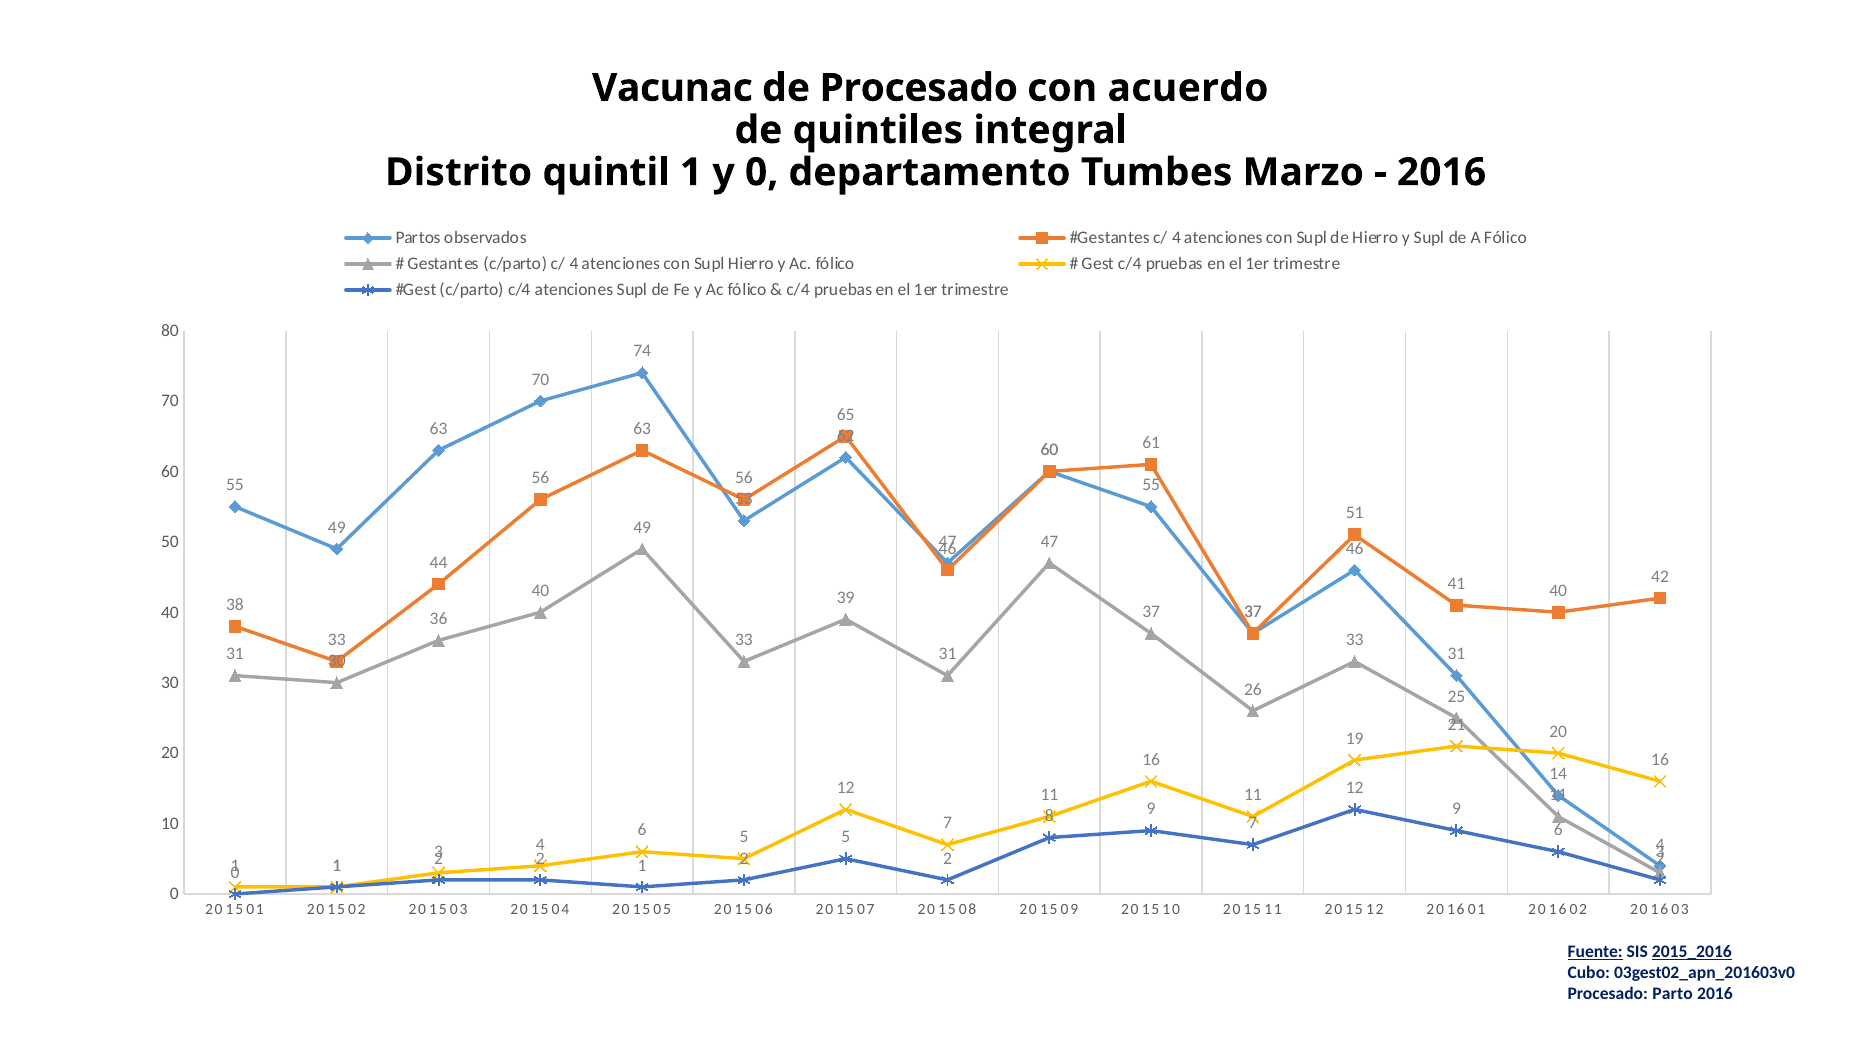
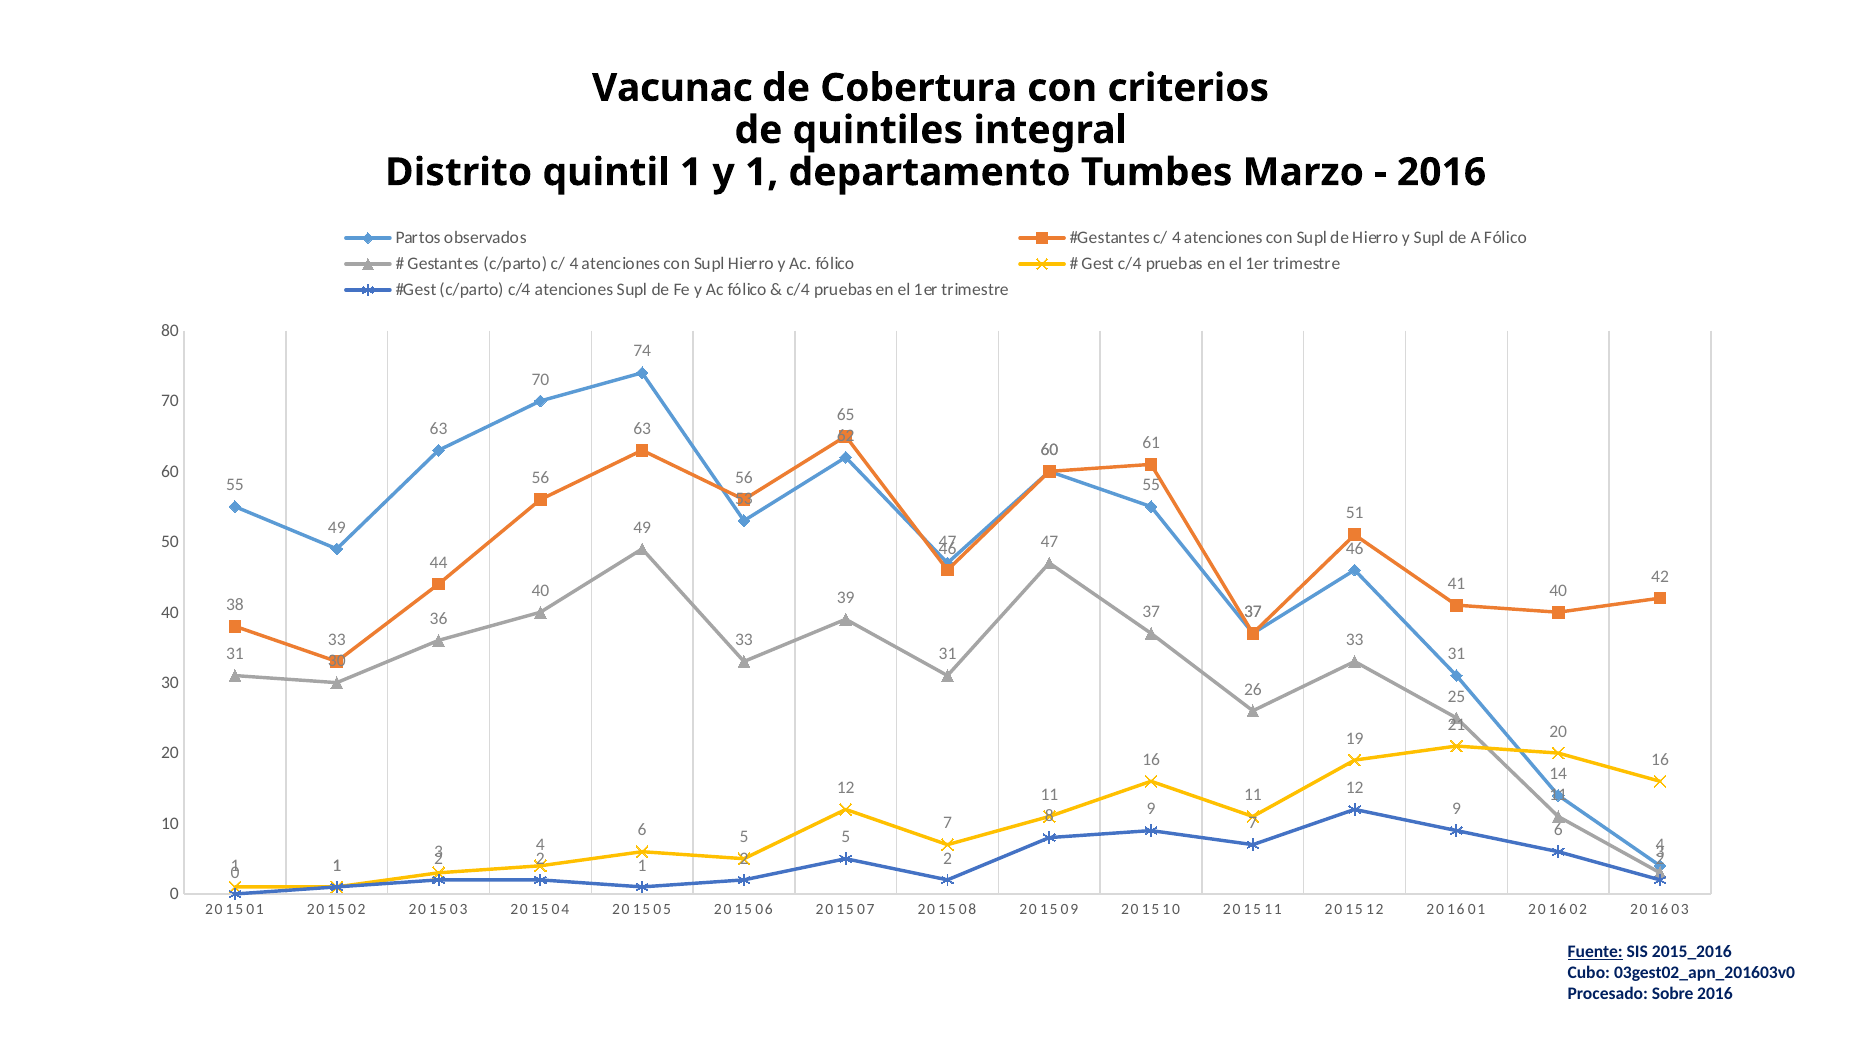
de Procesado: Procesado -> Cobertura
acuerdo: acuerdo -> criterios
y 0: 0 -> 1
2015_2016 underline: present -> none
Parto: Parto -> Sobre
